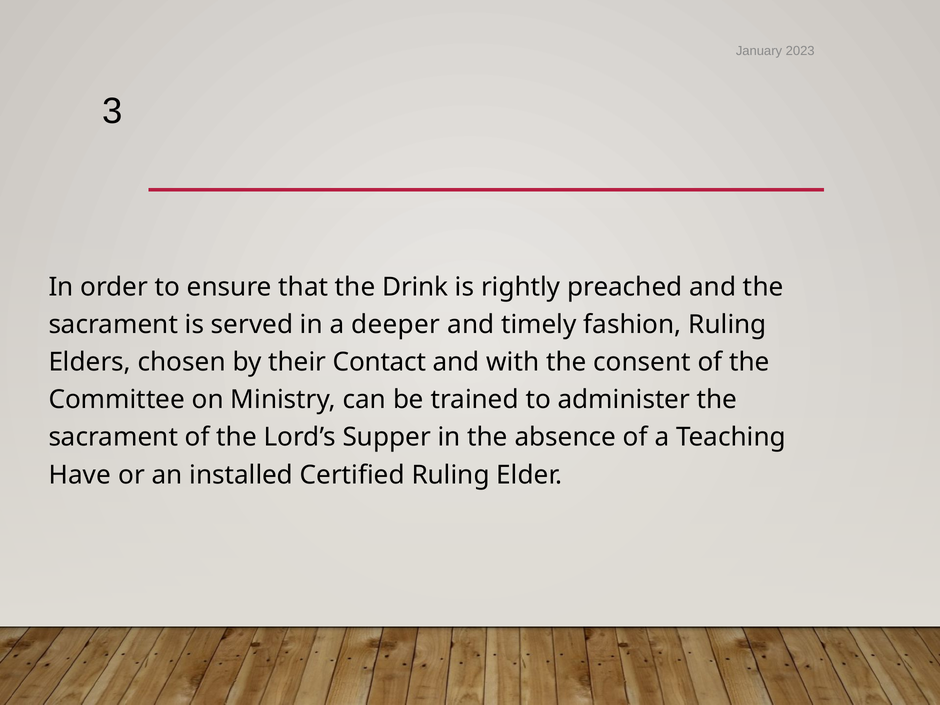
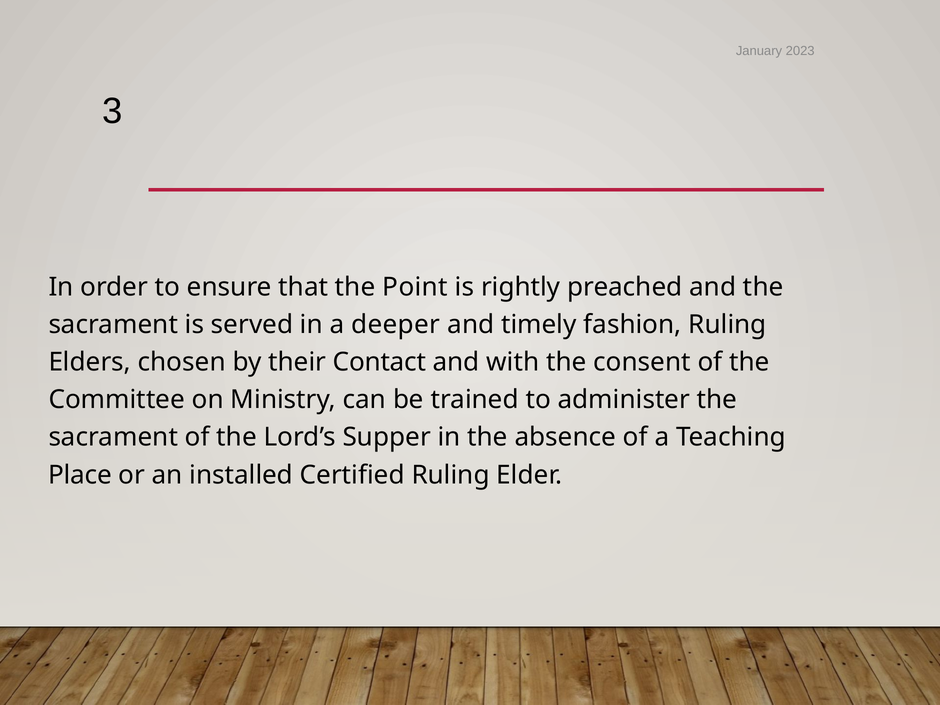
Drink: Drink -> Point
Have: Have -> Place
